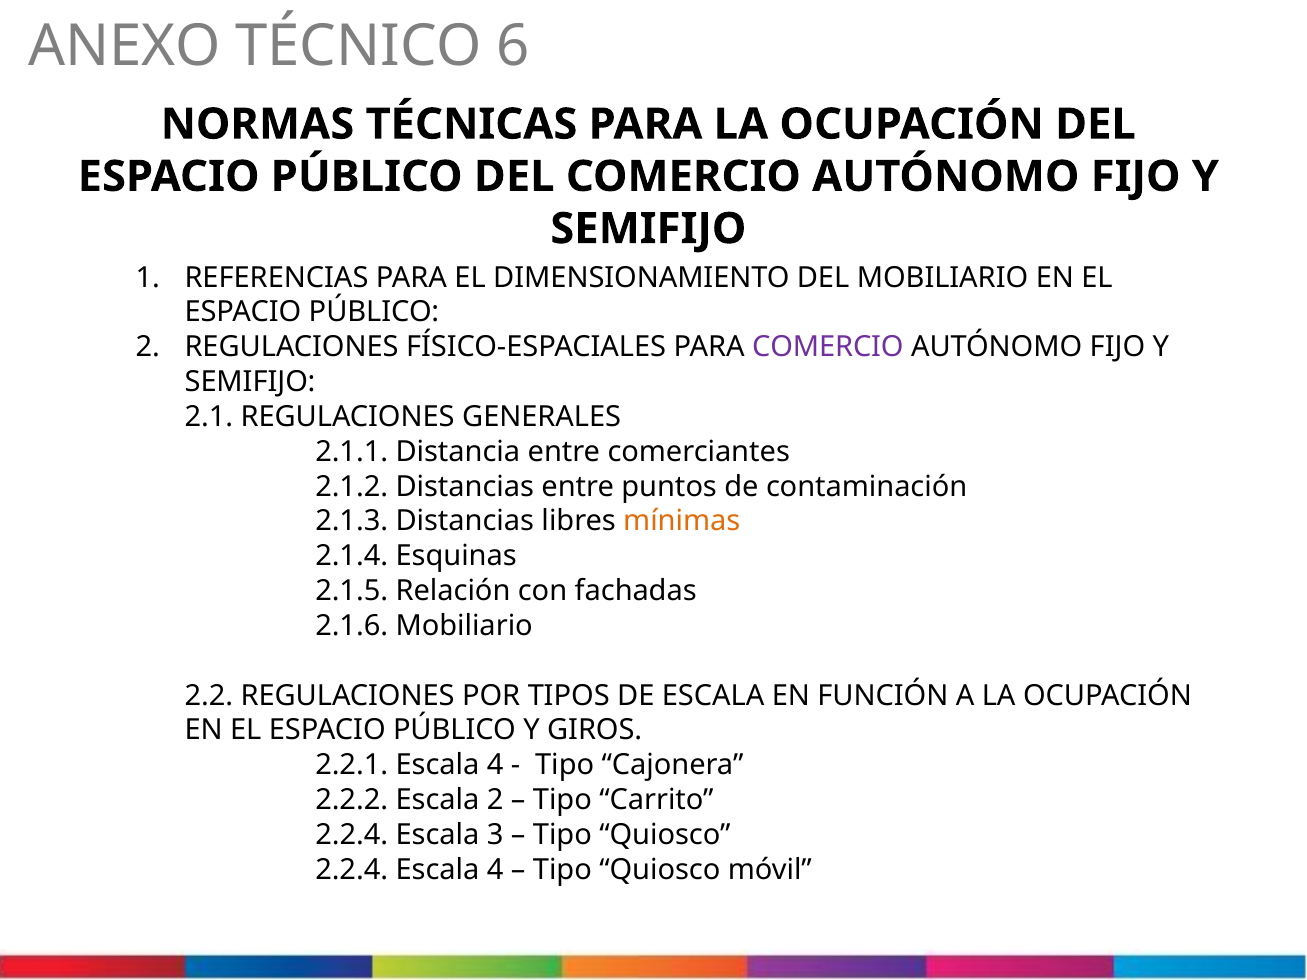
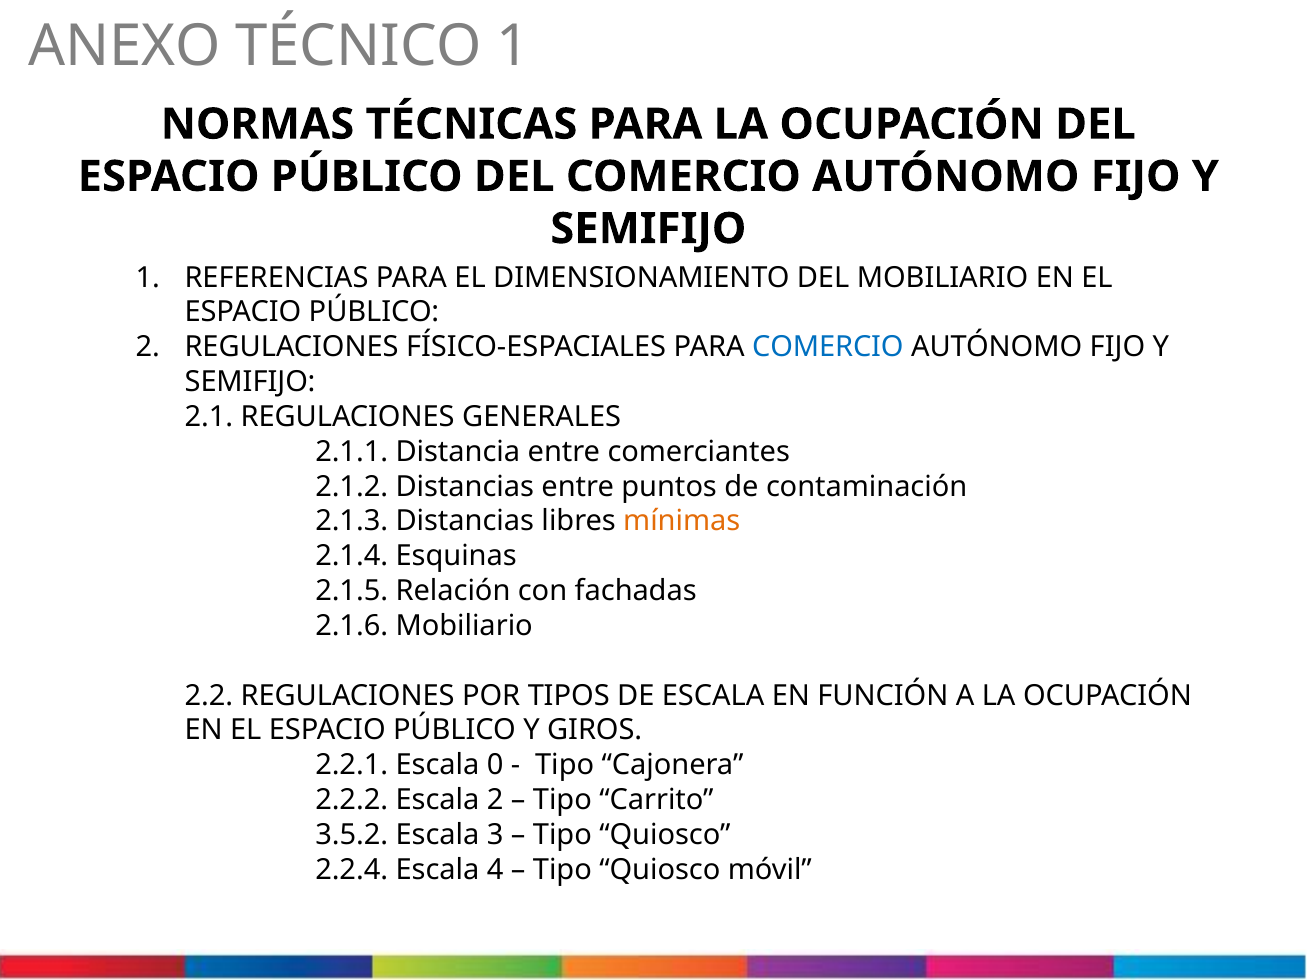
TÉCNICO 6: 6 -> 1
COMERCIO at (828, 347) colour: purple -> blue
2.2.1 Escala 4: 4 -> 0
2.2.4 at (352, 835): 2.2.4 -> 3.5.2
